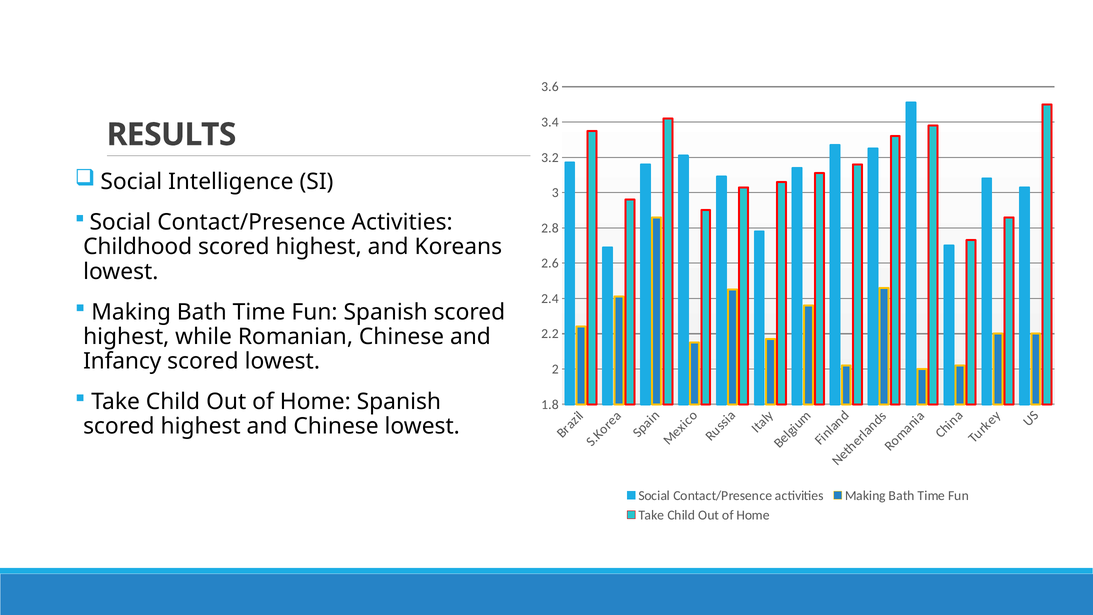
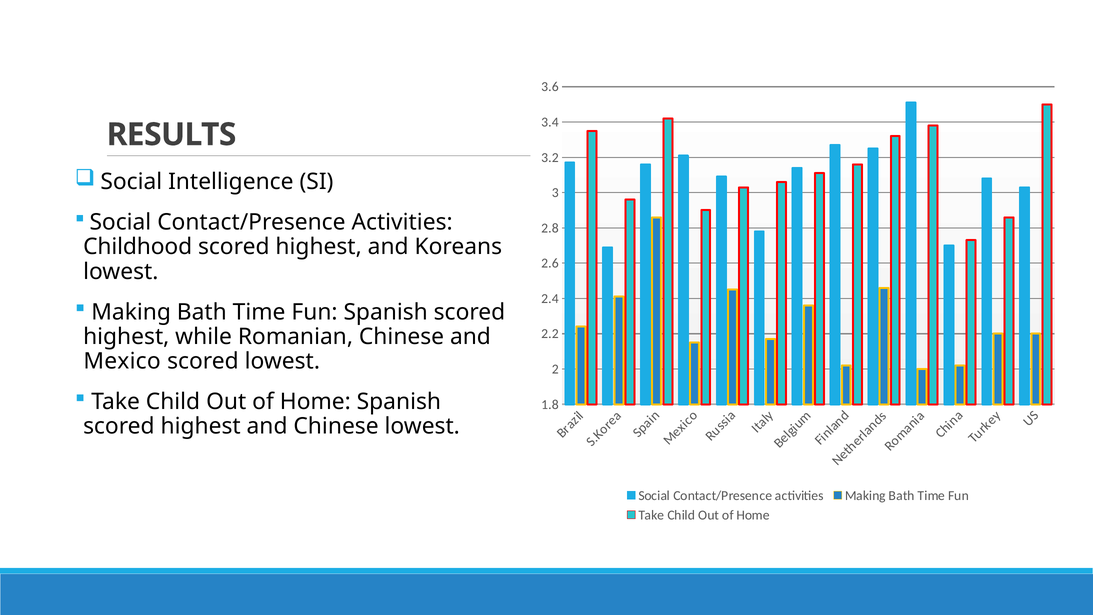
Infancy: Infancy -> Mexico
